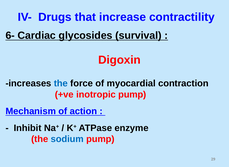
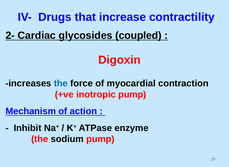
6-: 6- -> 2-
survival: survival -> coupled
sodium colour: blue -> black
